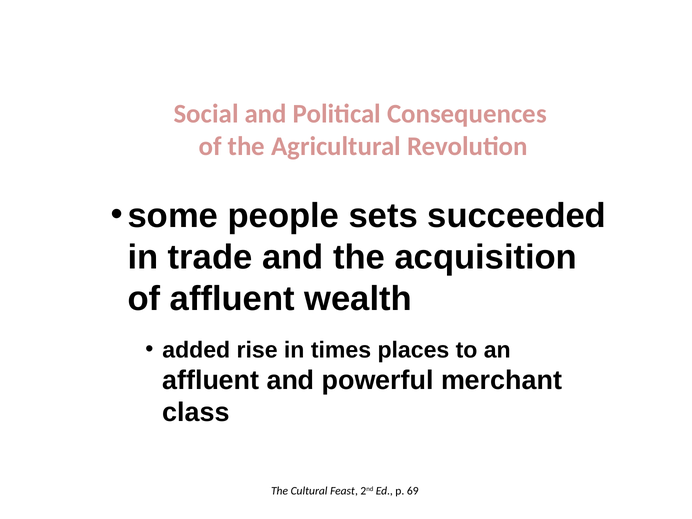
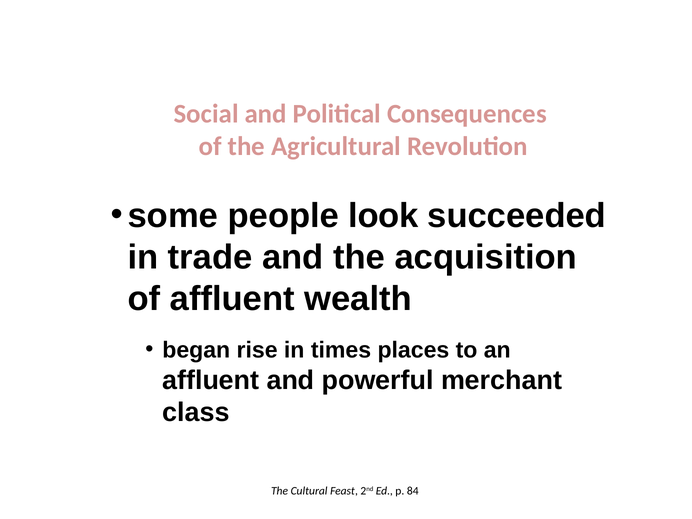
sets: sets -> look
added: added -> began
69: 69 -> 84
